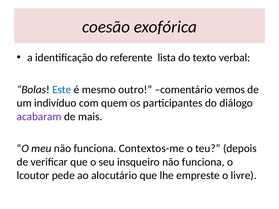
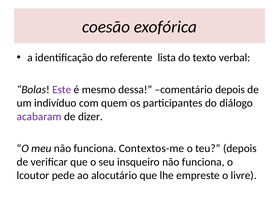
Este colour: blue -> purple
outro: outro -> dessa
comentário vemos: vemos -> depois
mais: mais -> dizer
